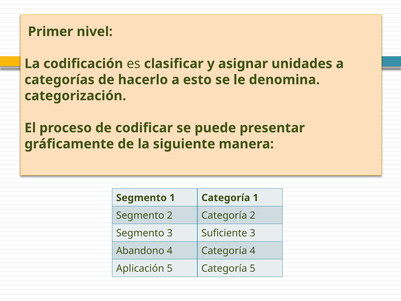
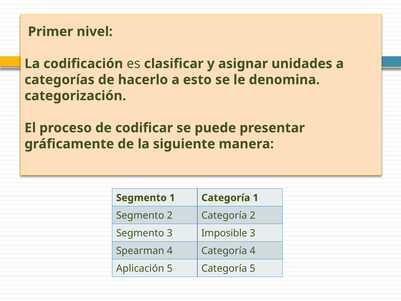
Suficiente: Suficiente -> Imposible
Abandono: Abandono -> Spearman
